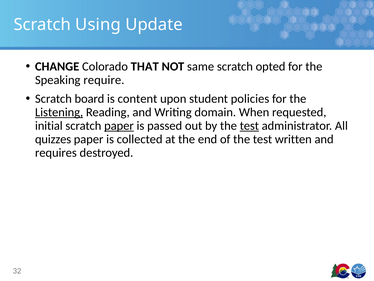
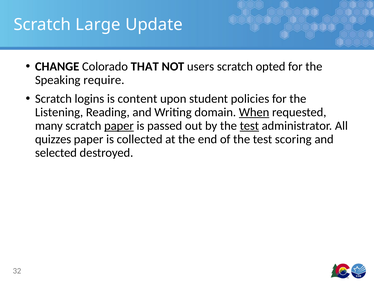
Using: Using -> Large
same: same -> users
board: board -> logins
Listening underline: present -> none
When underline: none -> present
initial: initial -> many
written: written -> scoring
requires: requires -> selected
